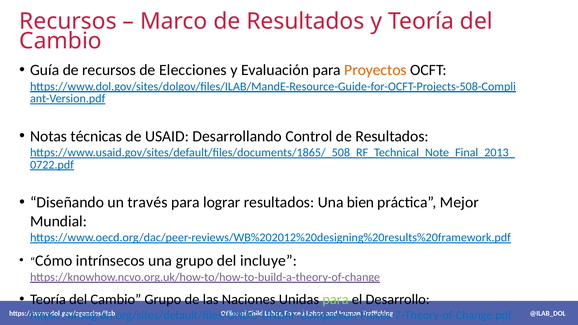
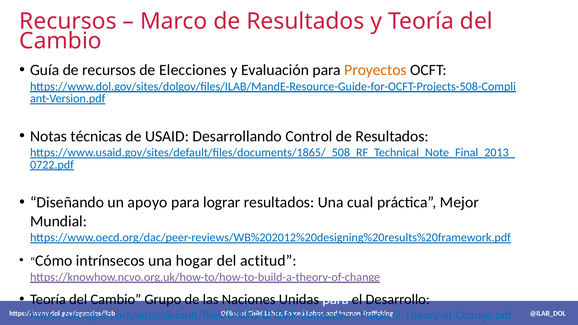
través: través -> apoyo
bien: bien -> cual
una grupo: grupo -> hogar
incluye: incluye -> actitud
para at (335, 300) colour: light green -> white
